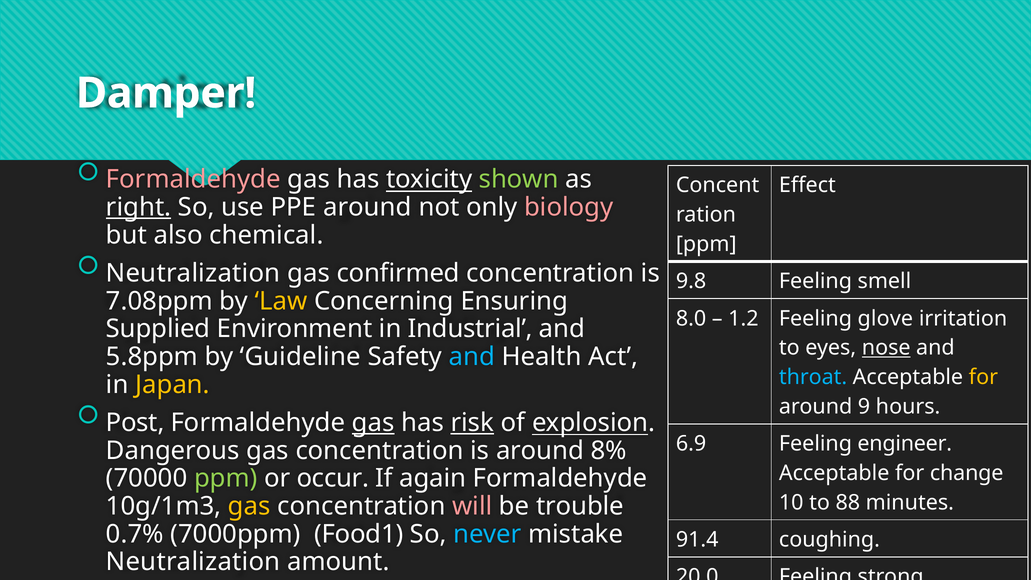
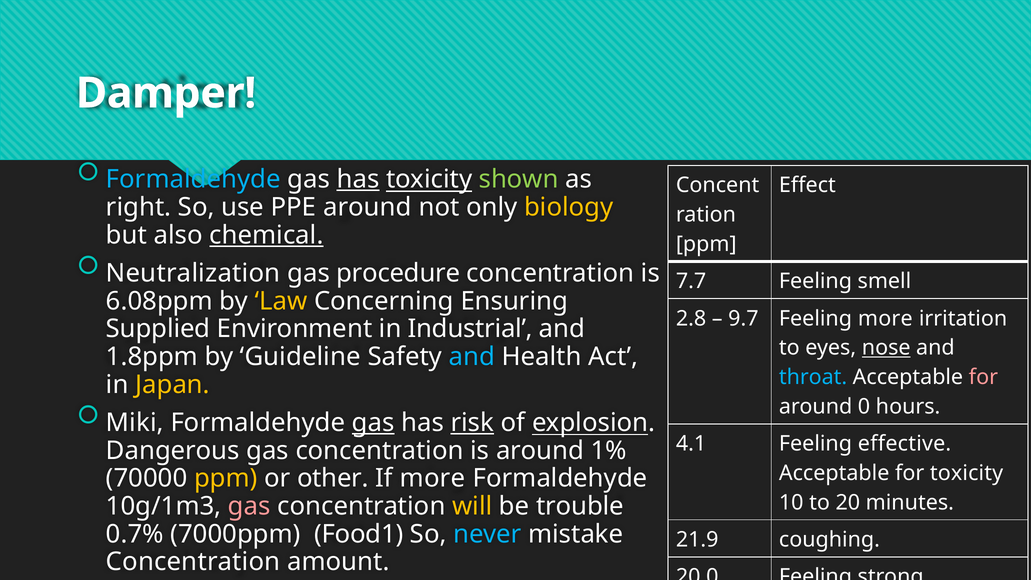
Formaldehyde at (193, 179) colour: pink -> light blue
has at (358, 179) underline: none -> present
right underline: present -> none
biology colour: pink -> yellow
chemical underline: none -> present
confirmed: confirmed -> procedure
9.8: 9.8 -> 7.7
7.08ppm: 7.08ppm -> 6.08ppm
8.0: 8.0 -> 2.8
1.2: 1.2 -> 9.7
Feeling glove: glove -> more
5.8ppm: 5.8ppm -> 1.8ppm
for at (983, 377) colour: yellow -> pink
9: 9 -> 0
Post: Post -> Miki
6.9: 6.9 -> 4.1
engineer: engineer -> effective
8%: 8% -> 1%
for change: change -> toxicity
ppm at (226, 478) colour: light green -> yellow
occur: occur -> other
If again: again -> more
88: 88 -> 20
gas at (249, 506) colour: yellow -> pink
will colour: pink -> yellow
91.4: 91.4 -> 21.9
Neutralization at (193, 562): Neutralization -> Concentration
